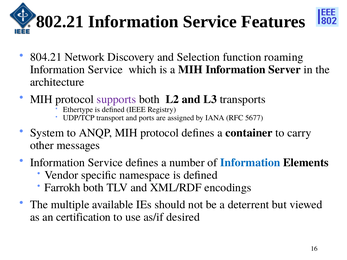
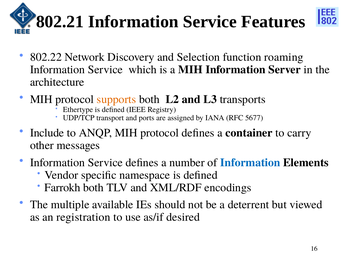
804.21: 804.21 -> 802.22
supports colour: purple -> orange
System: System -> Include
certification: certification -> registration
